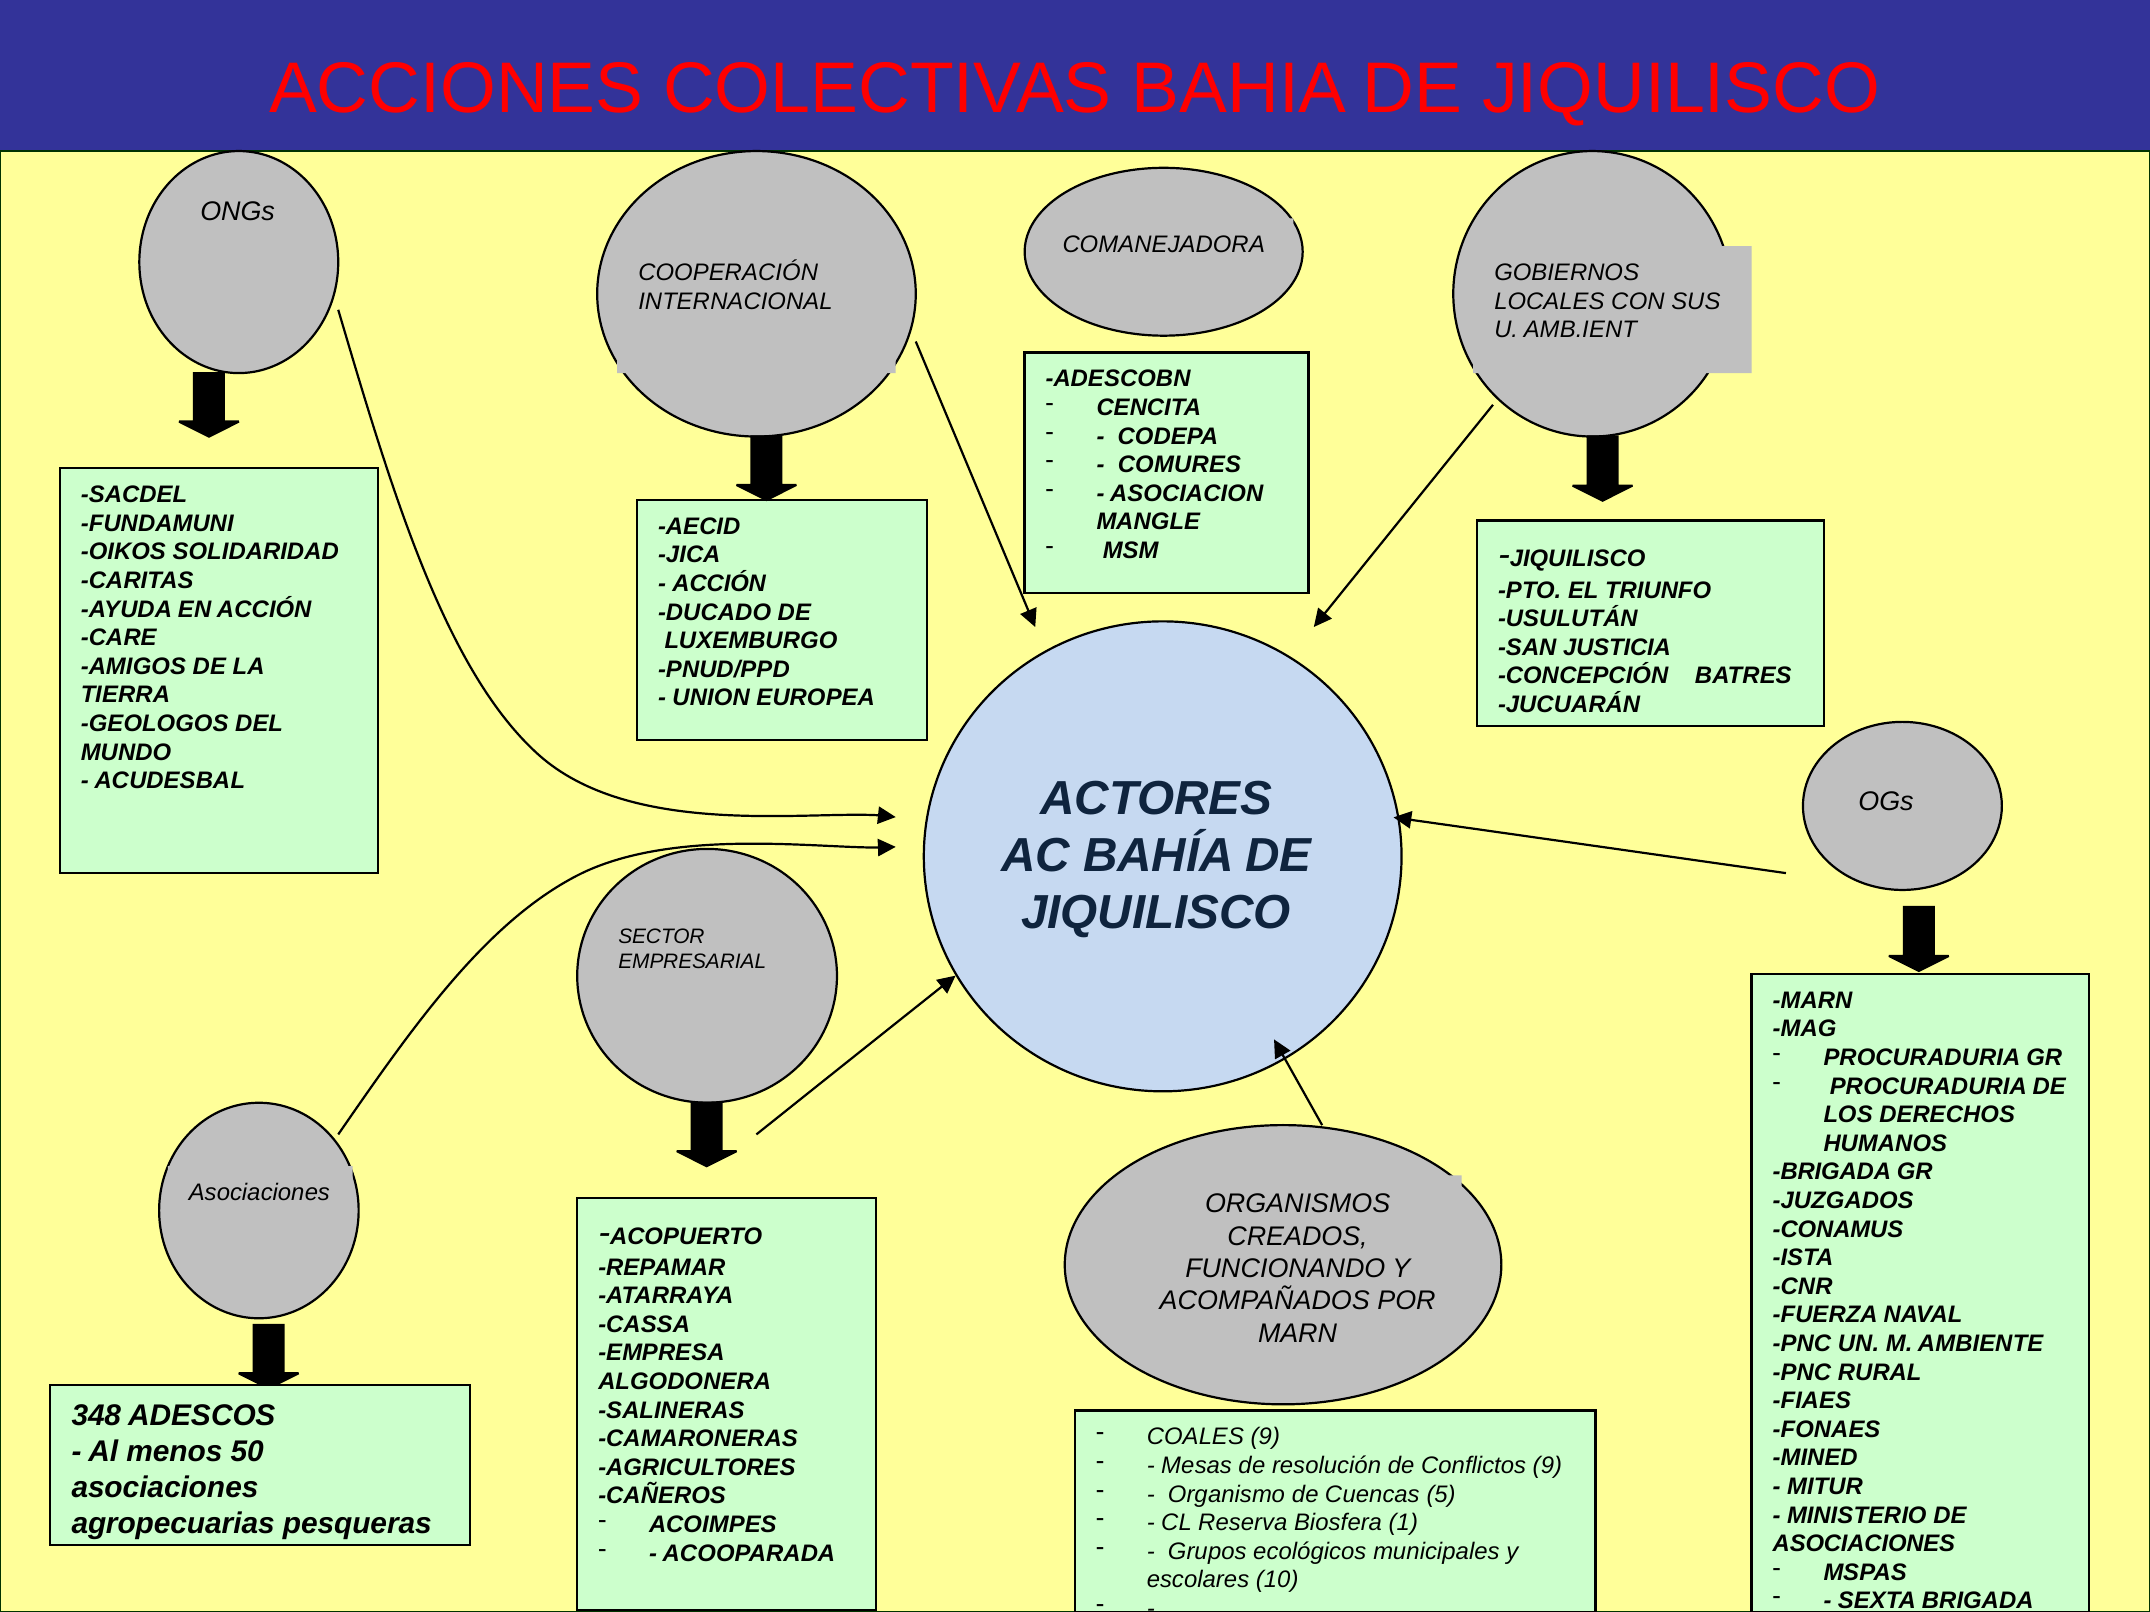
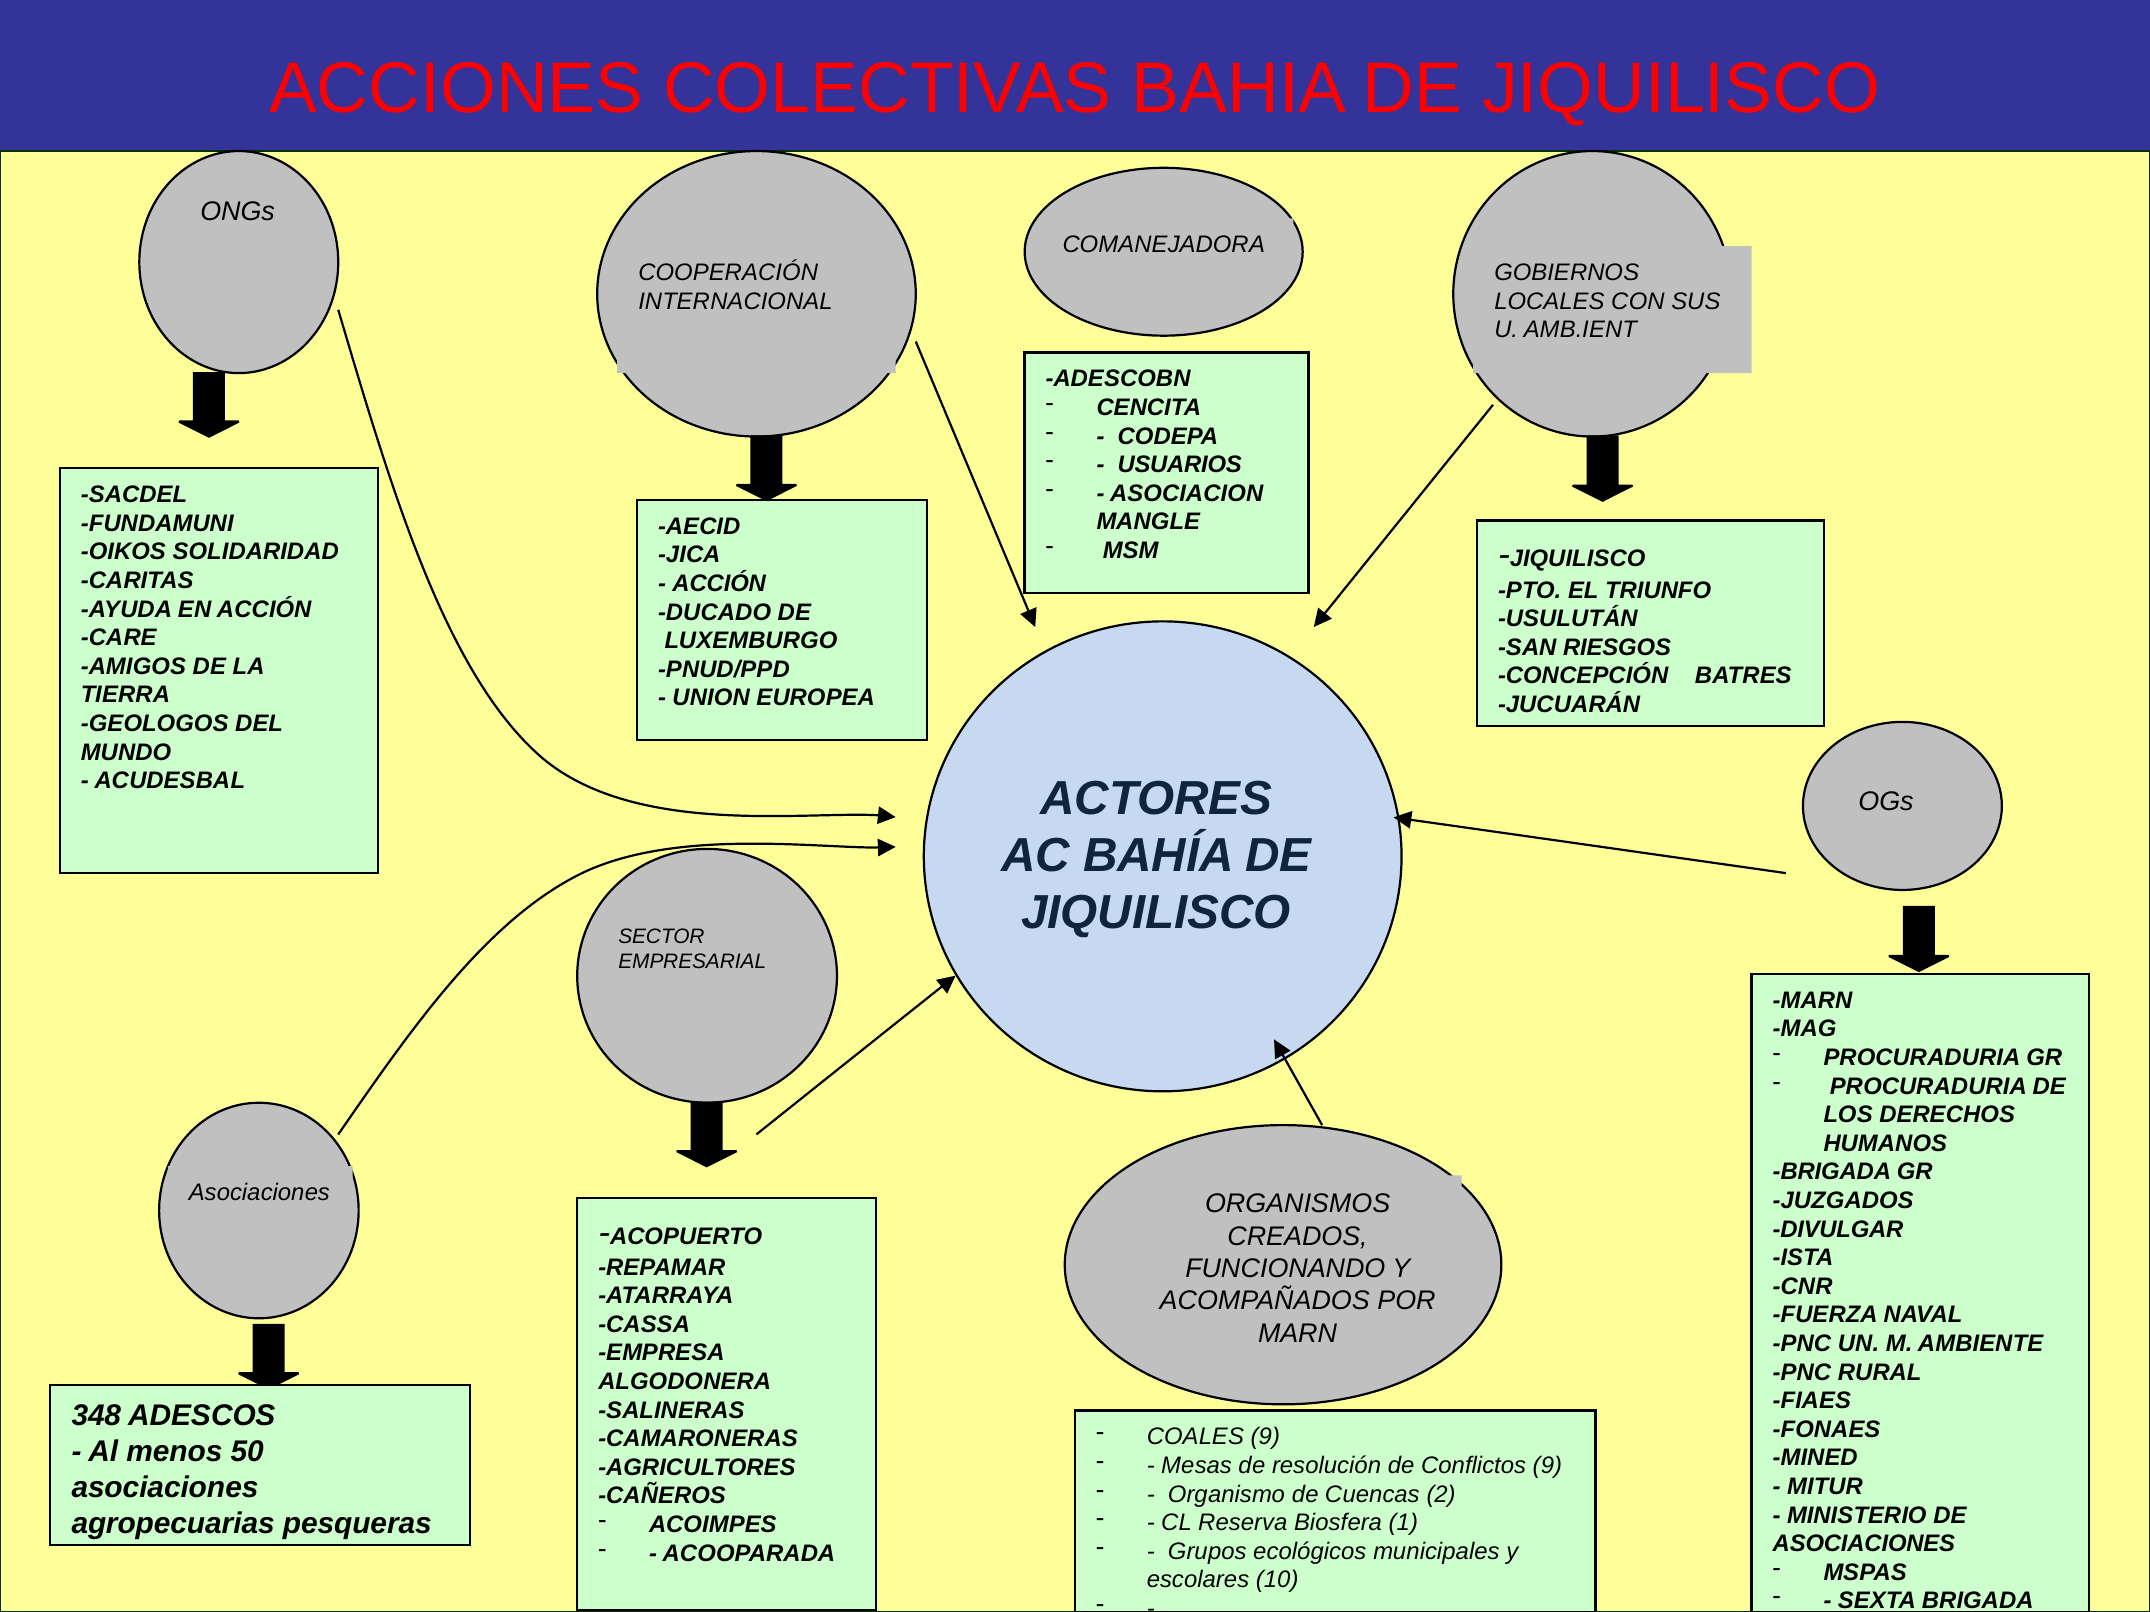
COMURES: COMURES -> USUARIOS
JUSTICIA: JUSTICIA -> RIESGOS
CONAMUS: CONAMUS -> DIVULGAR
5: 5 -> 2
